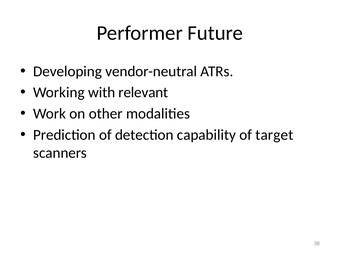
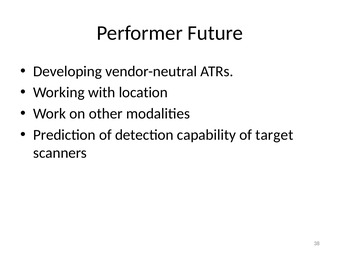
relevant: relevant -> location
